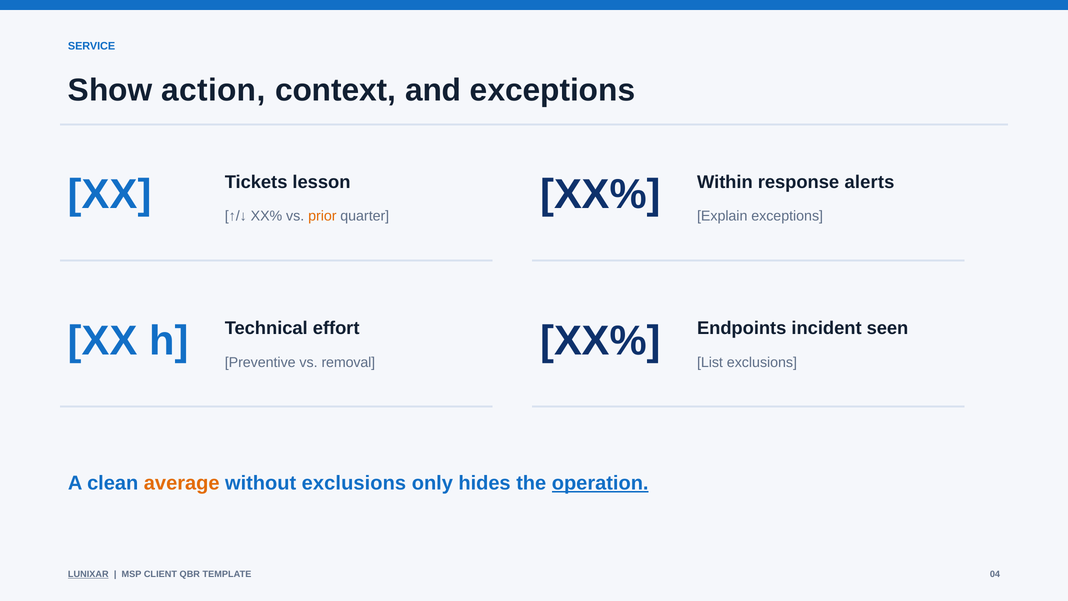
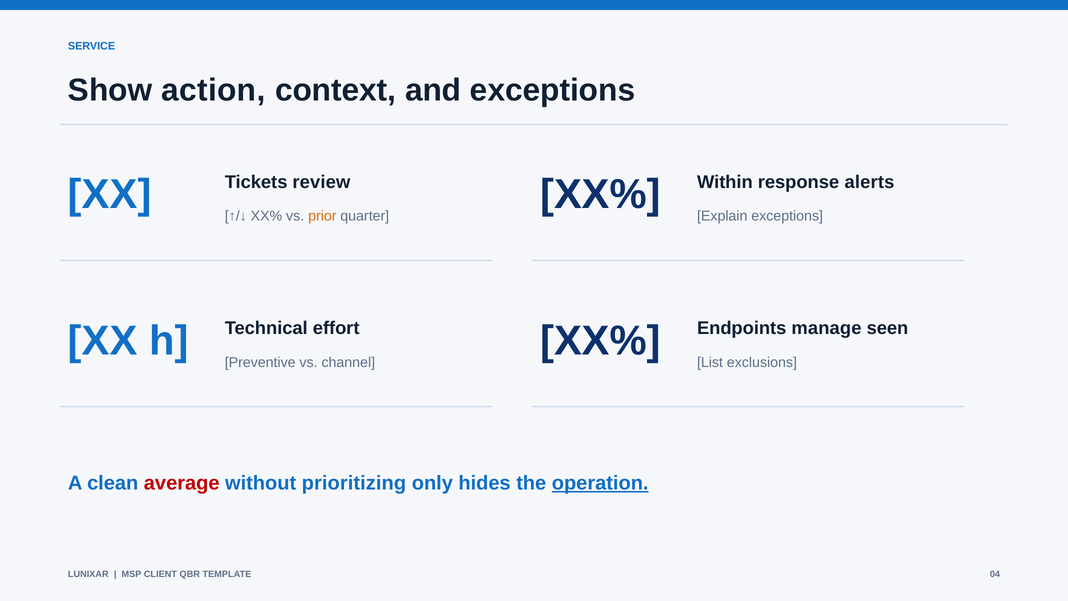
lesson: lesson -> review
removal: removal -> channel
incident: incident -> manage
average colour: orange -> red
without exclusions: exclusions -> prioritizing
LUNIXAR underline: present -> none
